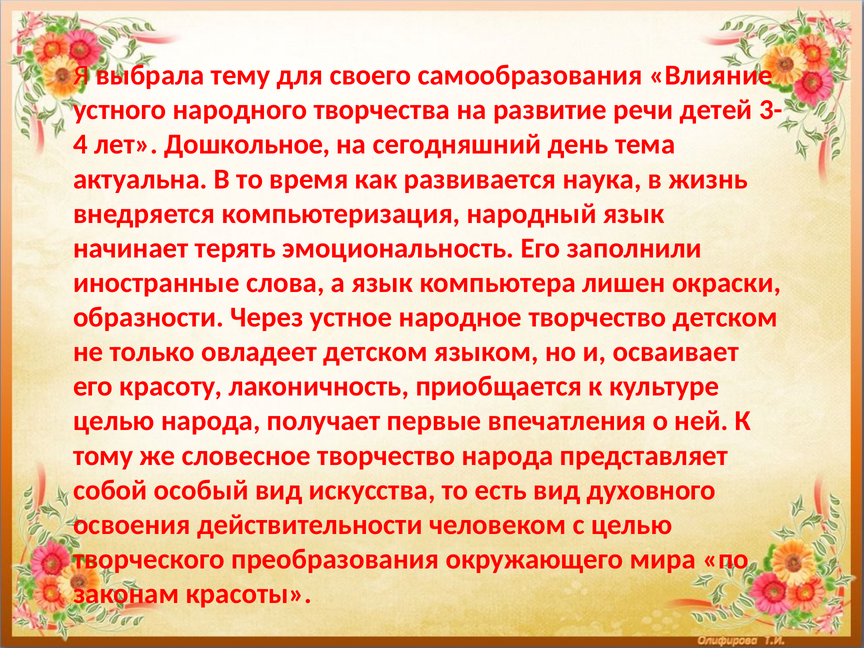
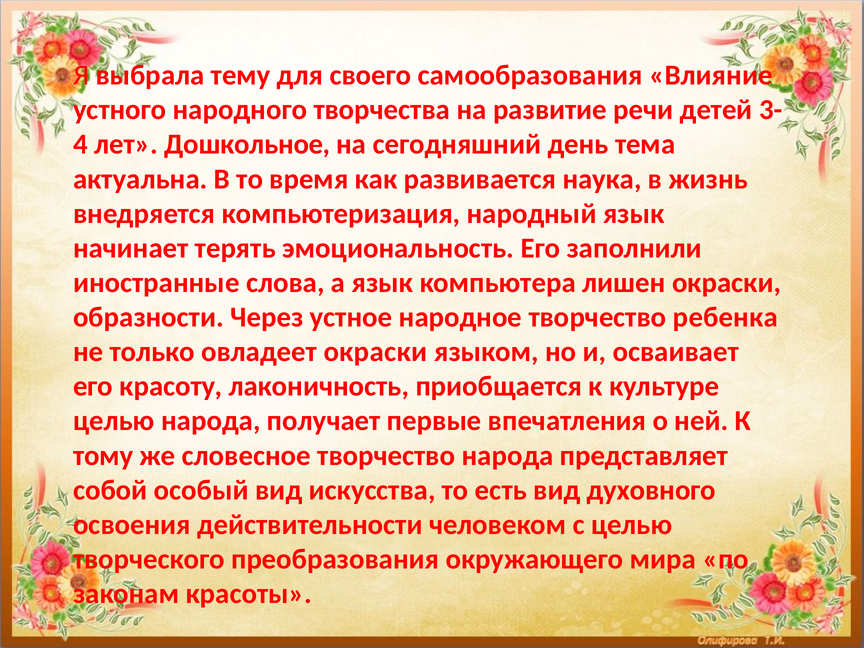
творчество детском: детском -> ребенка
овладеет детском: детском -> окраски
